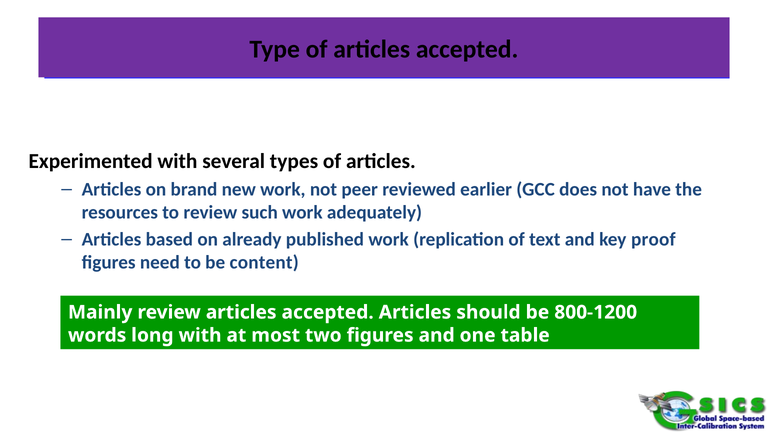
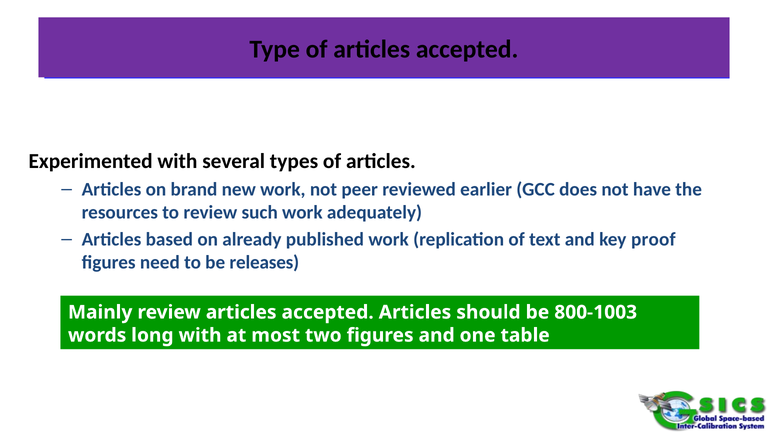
content: content -> releases
800-1200: 800-1200 -> 800-1003
